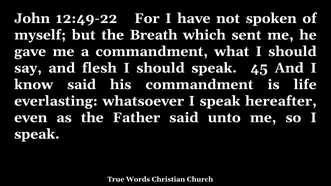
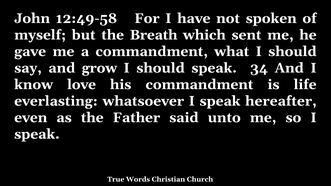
12:49-22: 12:49-22 -> 12:49-58
flesh: flesh -> grow
45: 45 -> 34
know said: said -> love
